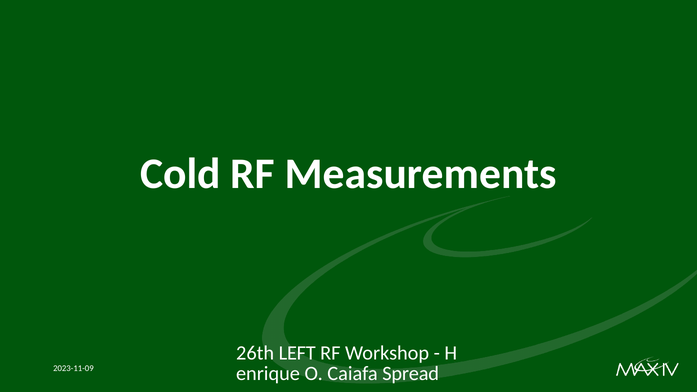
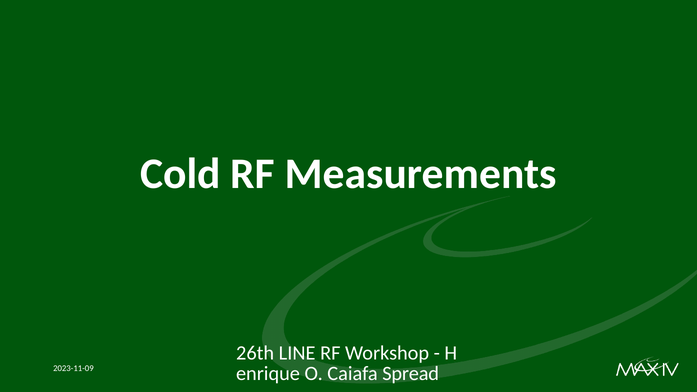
LEFT: LEFT -> LINE
